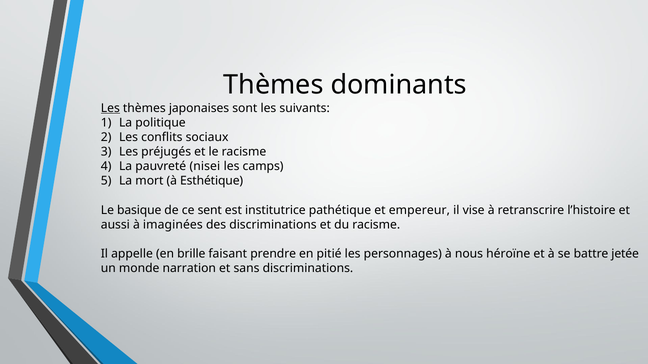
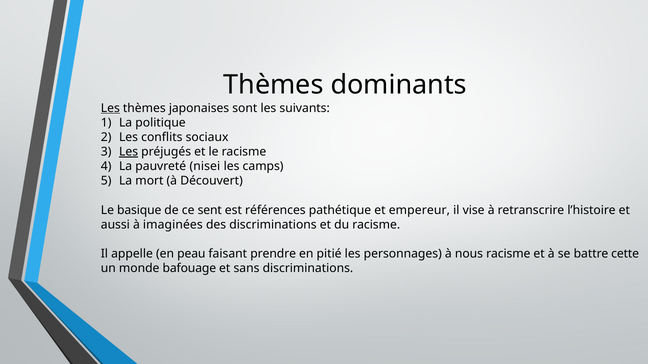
Les at (129, 152) underline: none -> present
Esthétique: Esthétique -> Découvert
institutrice: institutrice -> références
brille: brille -> peau
nous héroïne: héroïne -> racisme
jetée: jetée -> cette
narration: narration -> bafouage
